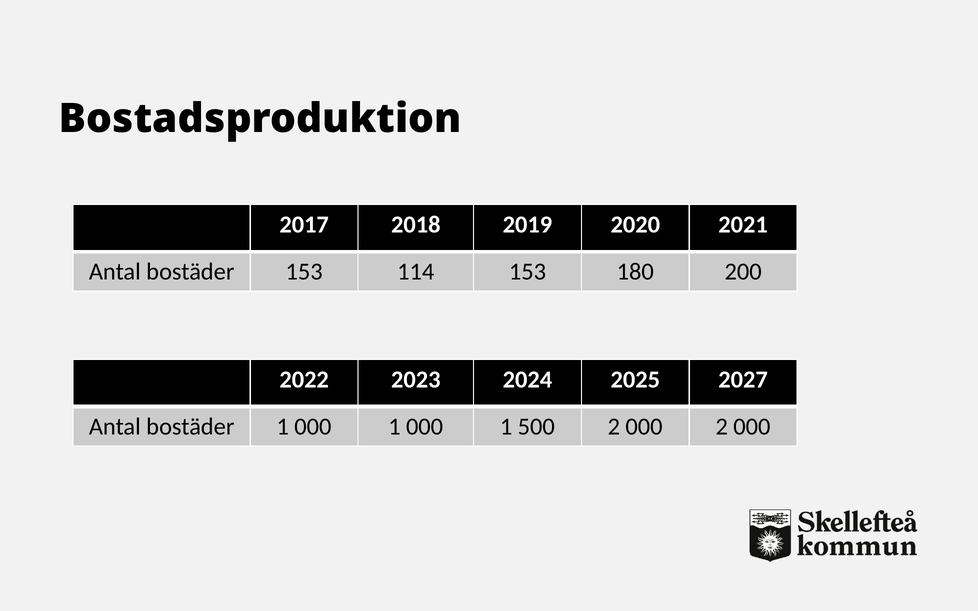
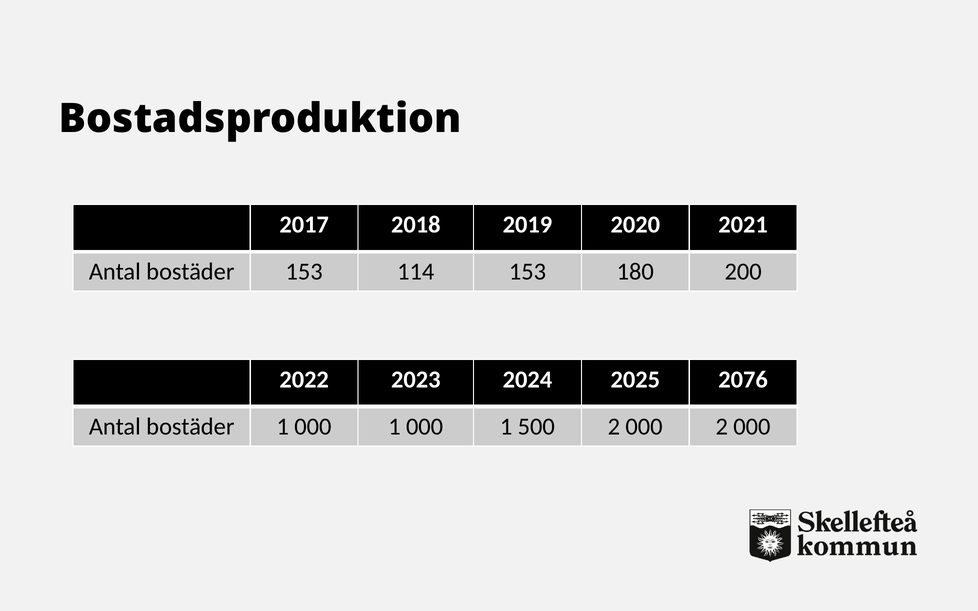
2027: 2027 -> 2076
